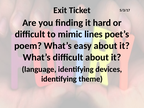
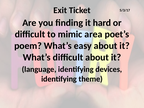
lines: lines -> area
